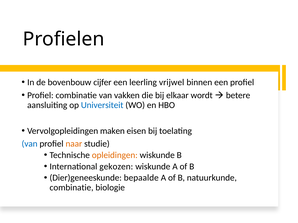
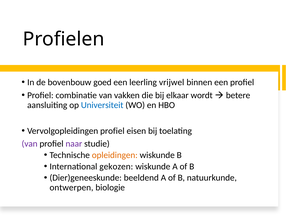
cijfer: cijfer -> goed
Vervolgopleidingen maken: maken -> profiel
van at (30, 144) colour: blue -> purple
naar colour: orange -> purple
bepaalde: bepaalde -> beeldend
combinatie at (71, 188): combinatie -> ontwerpen
